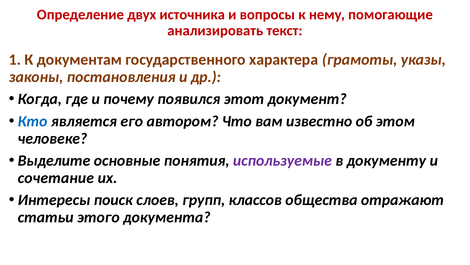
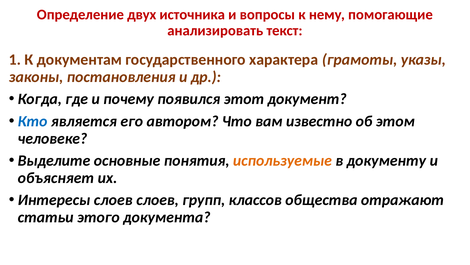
используемые colour: purple -> orange
сочетание: сочетание -> объясняет
Интересы поиск: поиск -> слоев
